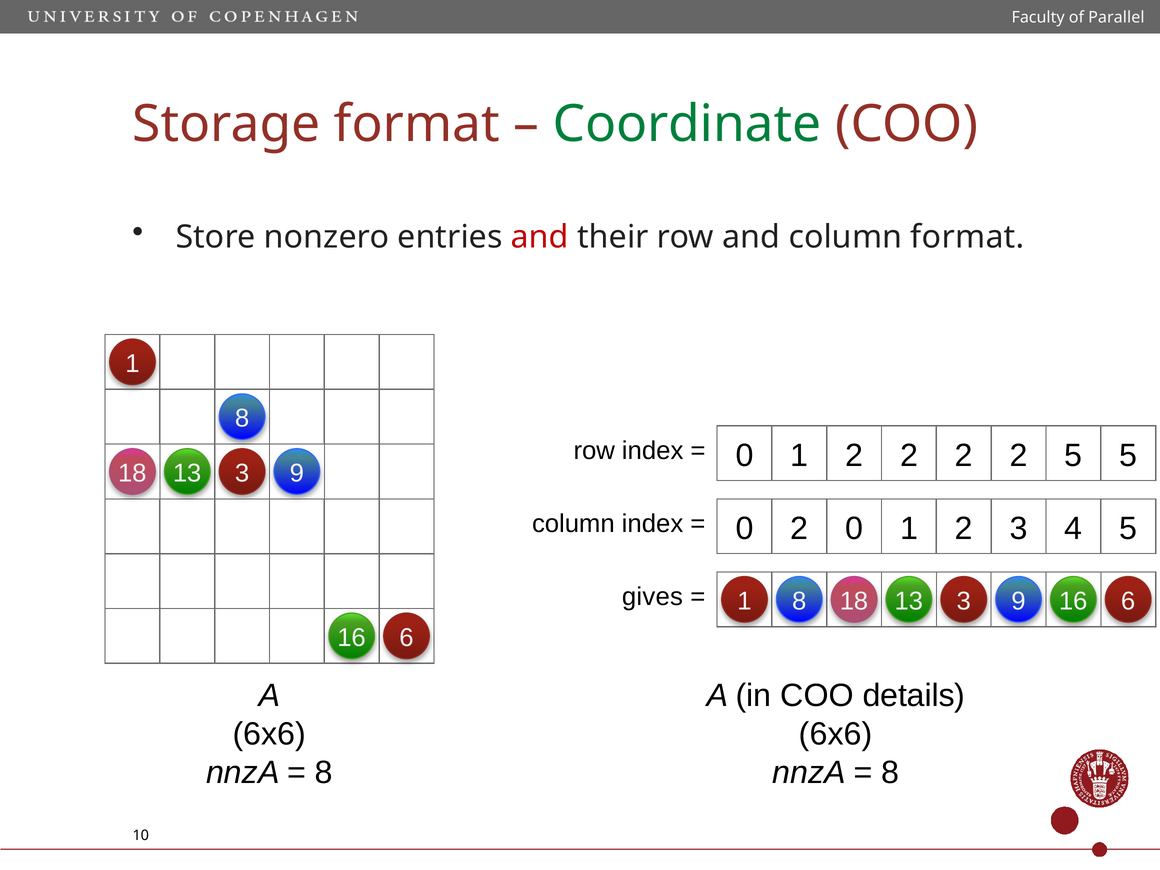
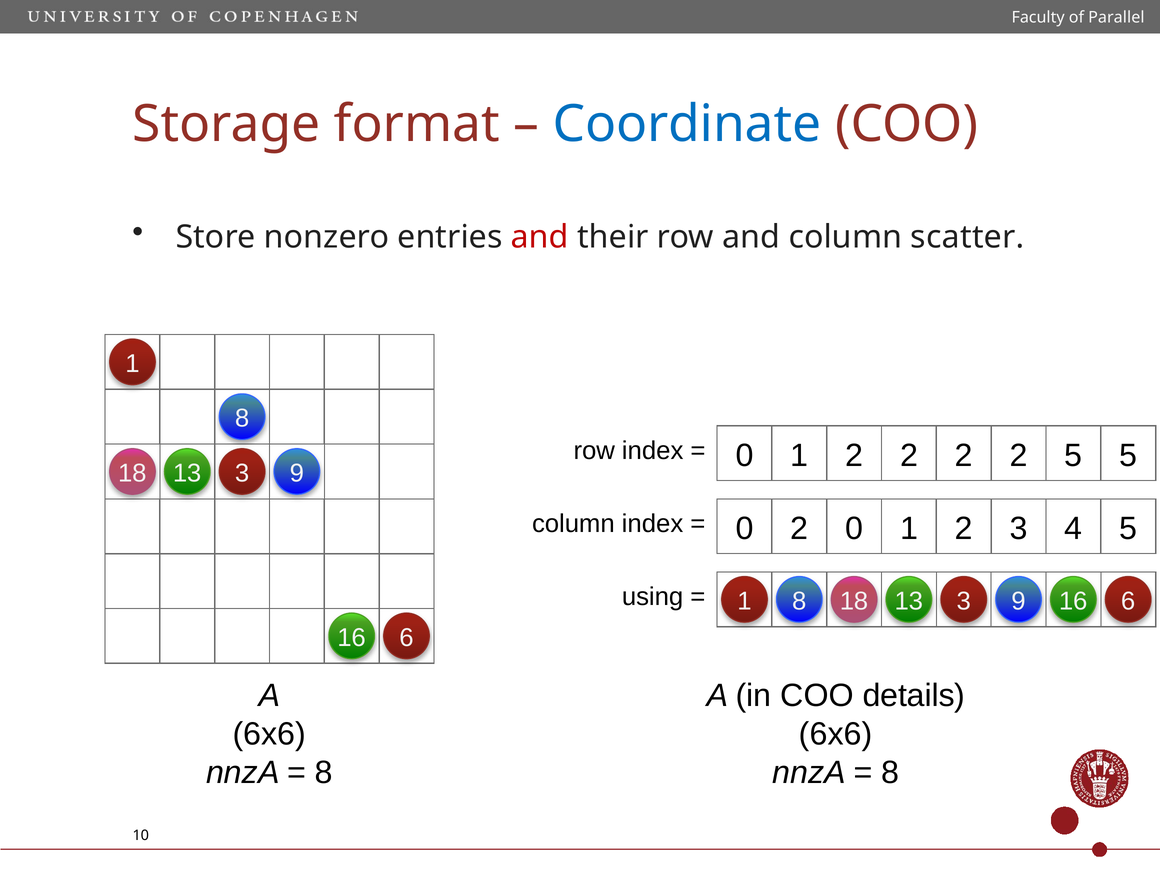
Coordinate colour: green -> blue
column format: format -> scatter
gives: gives -> using
